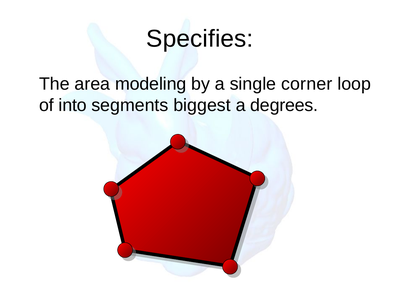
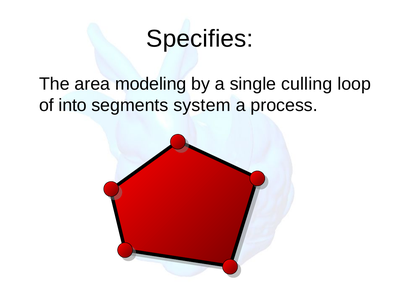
corner: corner -> culling
biggest: biggest -> system
degrees: degrees -> process
